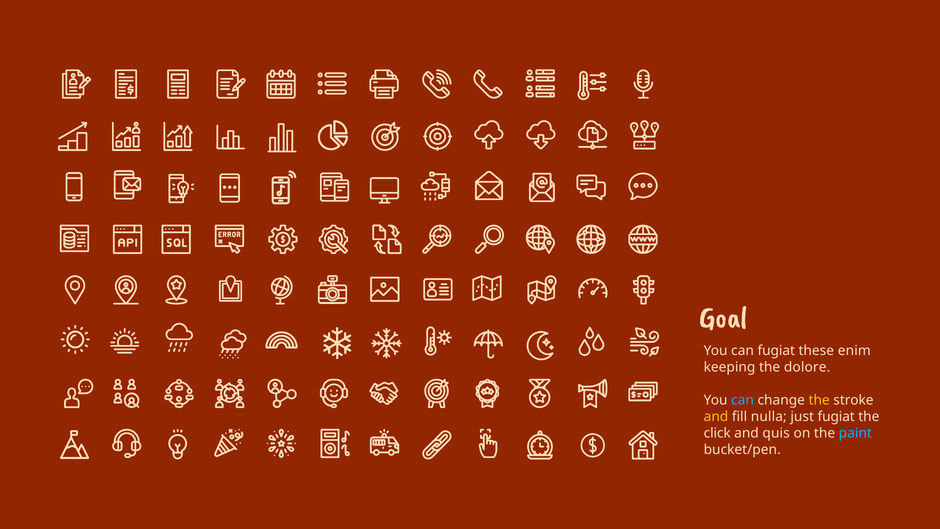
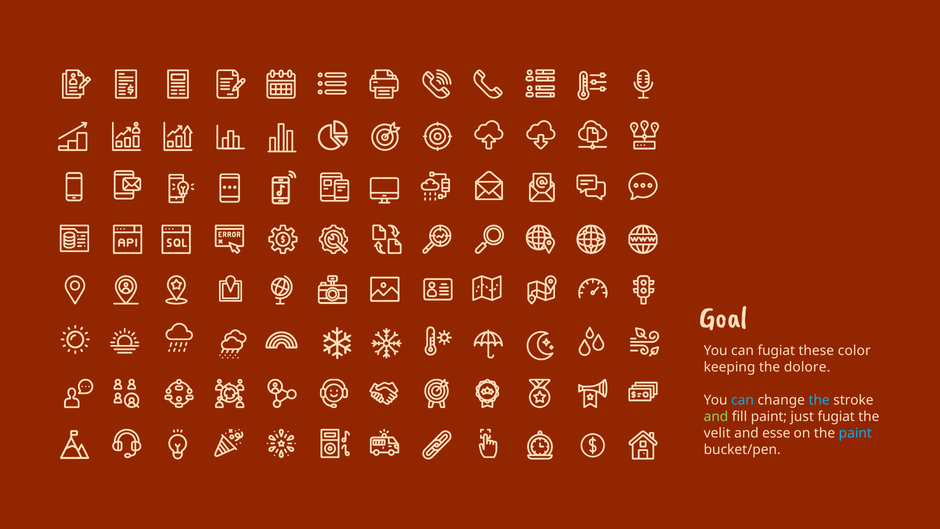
enim: enim -> color
the at (819, 400) colour: yellow -> light blue
and at (716, 416) colour: yellow -> light green
fill nulla: nulla -> paint
click: click -> velit
quis: quis -> esse
